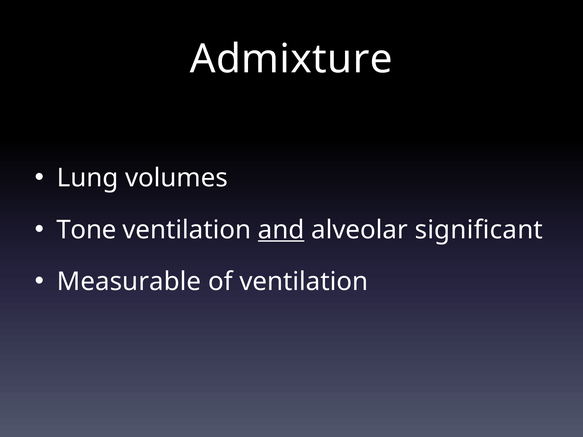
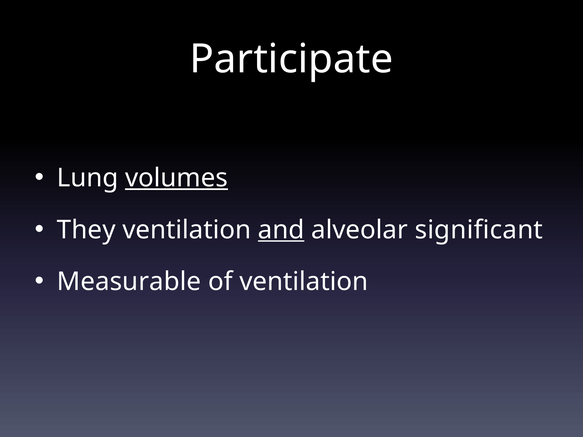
Admixture: Admixture -> Participate
volumes underline: none -> present
Tone: Tone -> They
